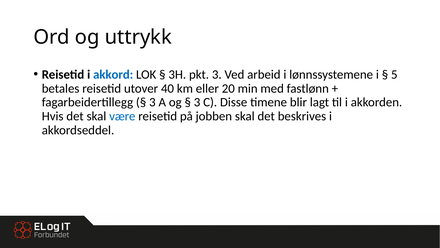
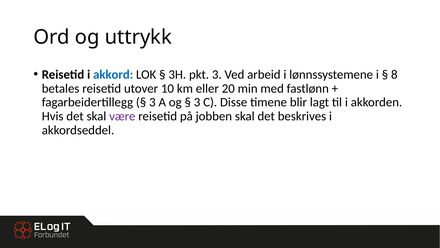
5: 5 -> 8
40: 40 -> 10
være colour: blue -> purple
